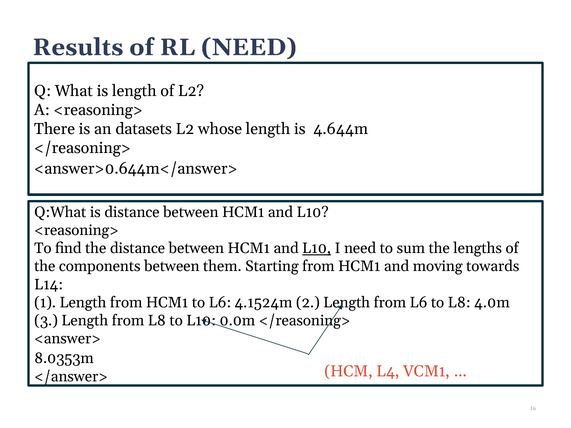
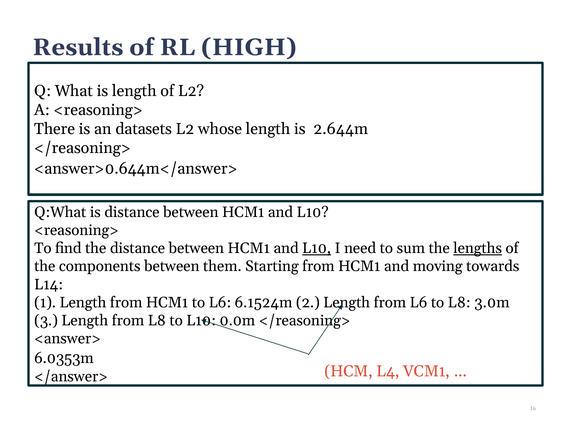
RL NEED: NEED -> HIGH
4.644m: 4.644m -> 2.644m
lengths underline: none -> present
4.1524m: 4.1524m -> 6.1524m
4.0m: 4.0m -> 3.0m
8.0353m: 8.0353m -> 6.0353m
